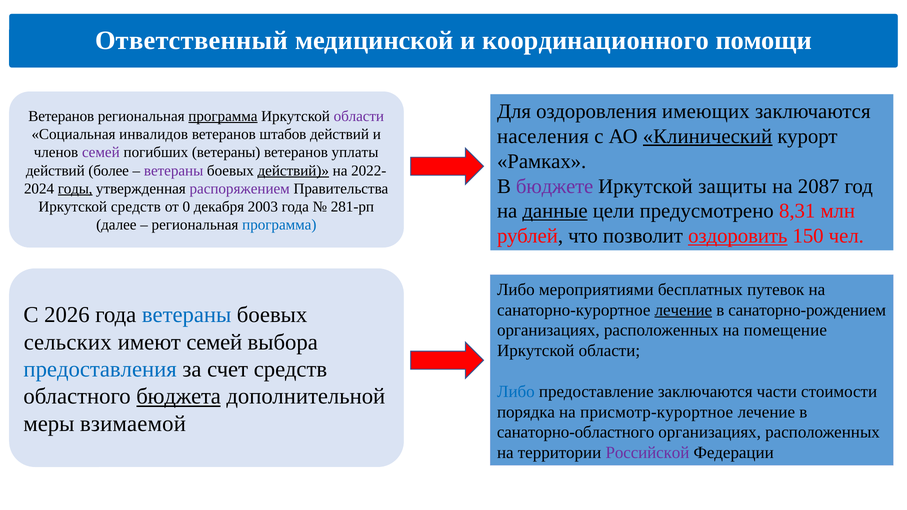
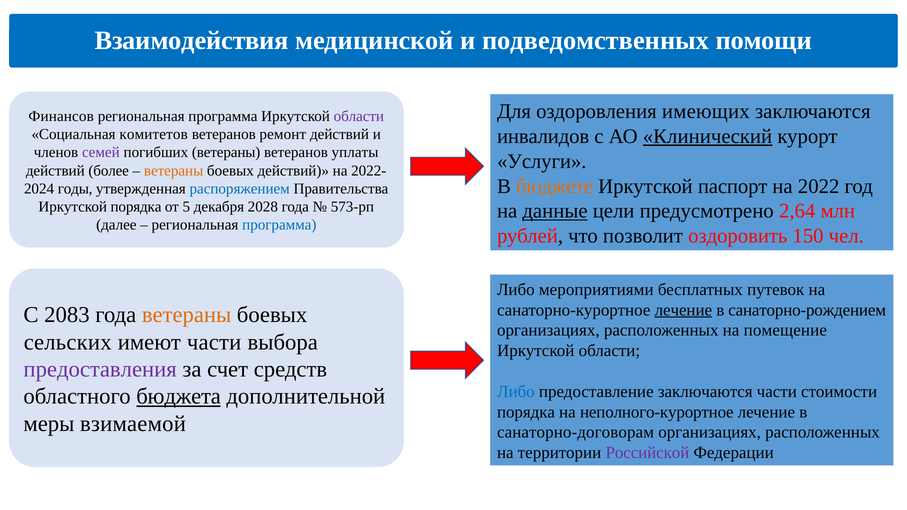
Ответственный: Ответственный -> Взаимодействия
координационного: координационного -> подведомственных
Ветеранов at (61, 116): Ветеранов -> Финансов
программа at (223, 116) underline: present -> none
населения: населения -> инвалидов
инвалидов: инвалидов -> комитетов
штабов: штабов -> ремонт
Рамках: Рамках -> Услуги
ветераны at (174, 171) colour: purple -> orange
действий at (293, 171) underline: present -> none
бюджете colour: purple -> orange
защиты: защиты -> паспорт
2087: 2087 -> 2022
годы underline: present -> none
распоряжением colour: purple -> blue
Иркутской средств: средств -> порядка
0: 0 -> 5
2003: 2003 -> 2028
281-рп: 281-рп -> 573-рп
8,31: 8,31 -> 2,64
оздоровить underline: present -> none
2026: 2026 -> 2083
ветераны at (187, 315) colour: blue -> orange
имеют семей: семей -> части
предоставления colour: blue -> purple
присмотр-курортное: присмотр-курортное -> неполного-курортное
санаторно-областного: санаторно-областного -> санаторно-договорам
